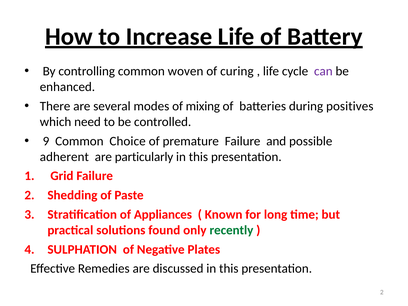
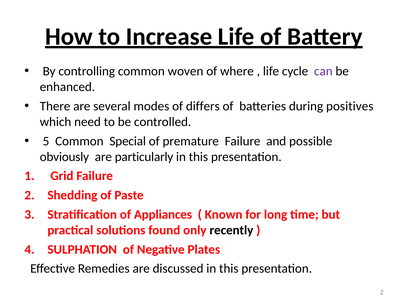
curing: curing -> where
mixing: mixing -> differs
9: 9 -> 5
Choice: Choice -> Special
adherent: adherent -> obviously
recently colour: green -> black
